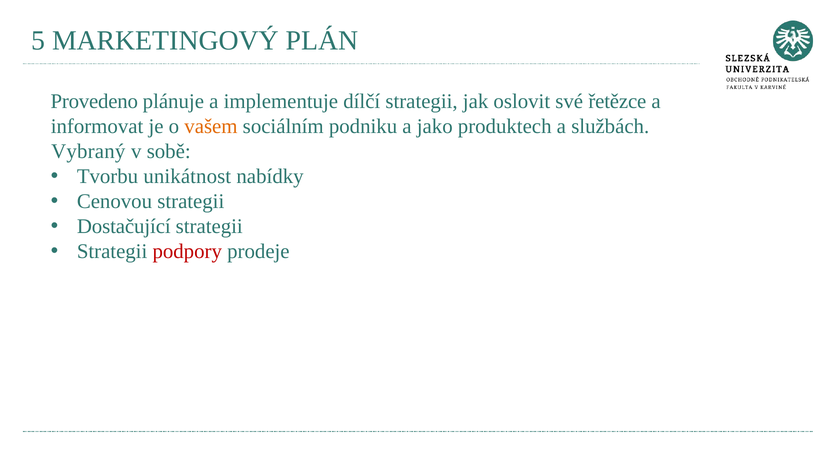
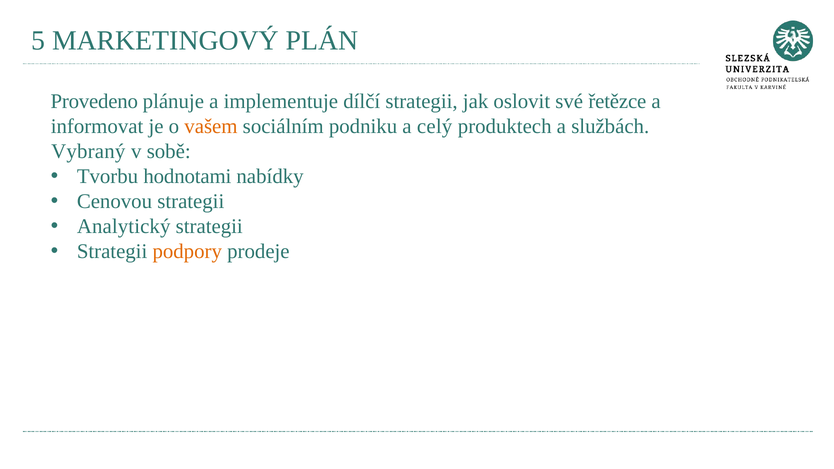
jako: jako -> celý
unikátnost: unikátnost -> hodnotami
Dostačující: Dostačující -> Analytický
podpory colour: red -> orange
